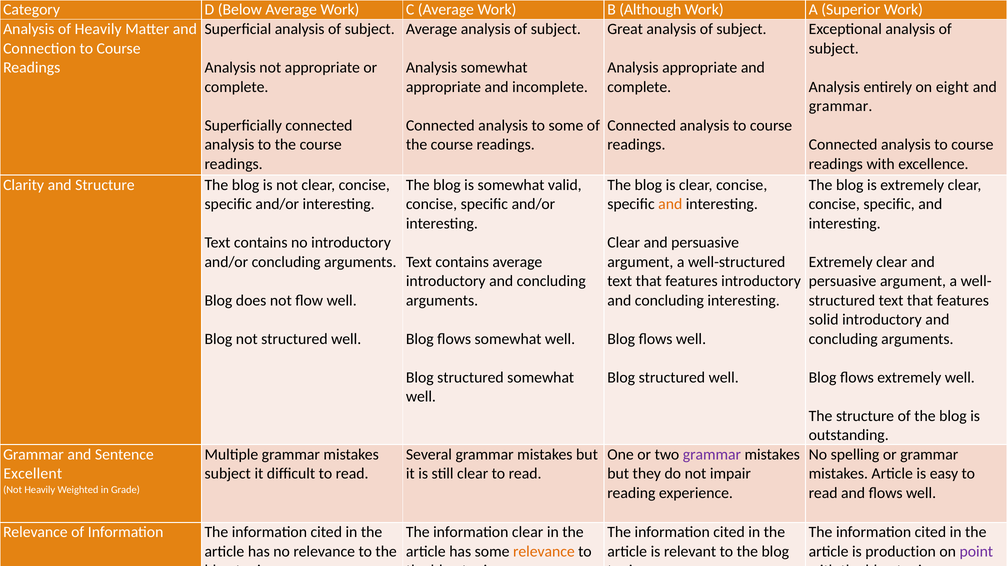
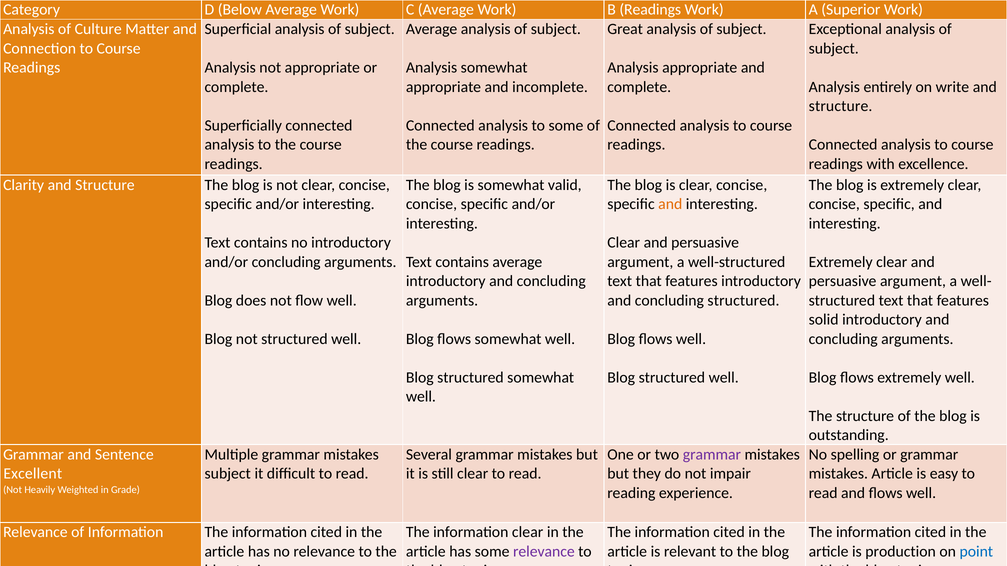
B Although: Although -> Readings
of Heavily: Heavily -> Culture
on eight: eight -> write
grammar at (841, 106): grammar -> structure
concluding interesting: interesting -> structured
relevance at (544, 552) colour: orange -> purple
point colour: purple -> blue
